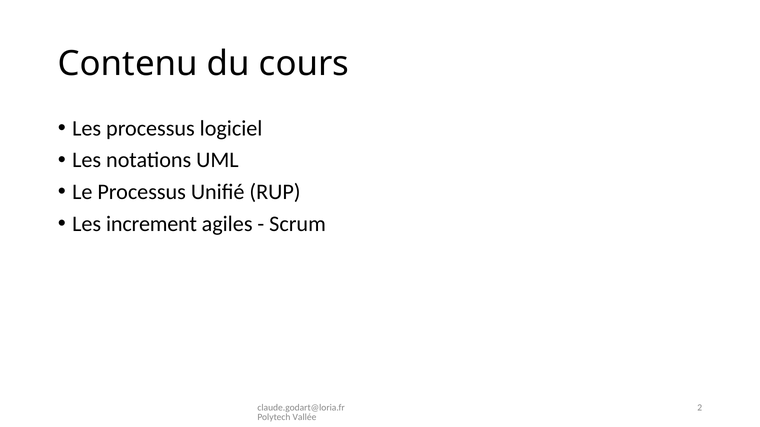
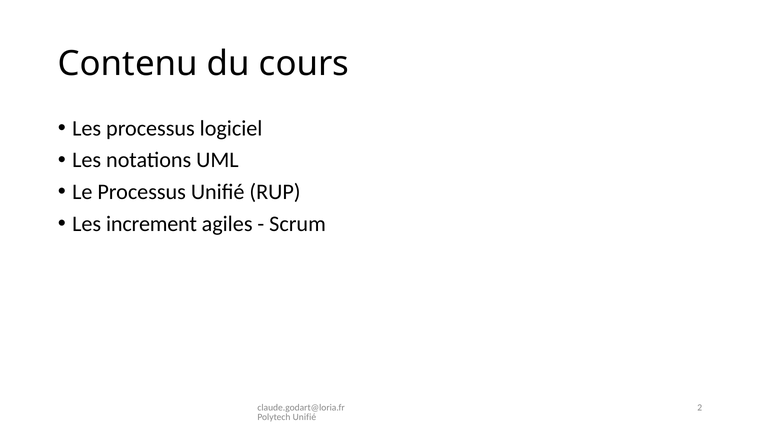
Polytech Vallée: Vallée -> Unifié
